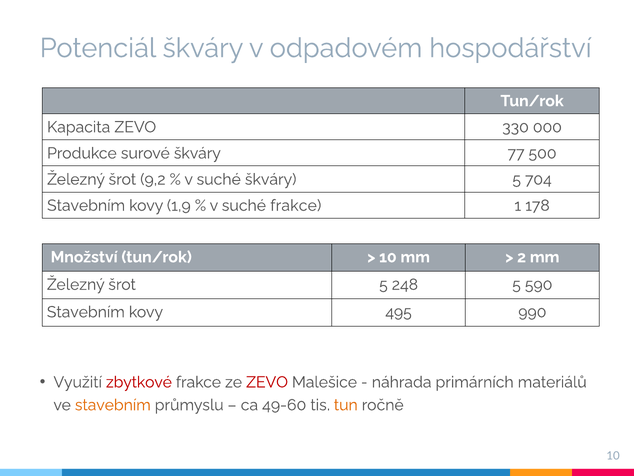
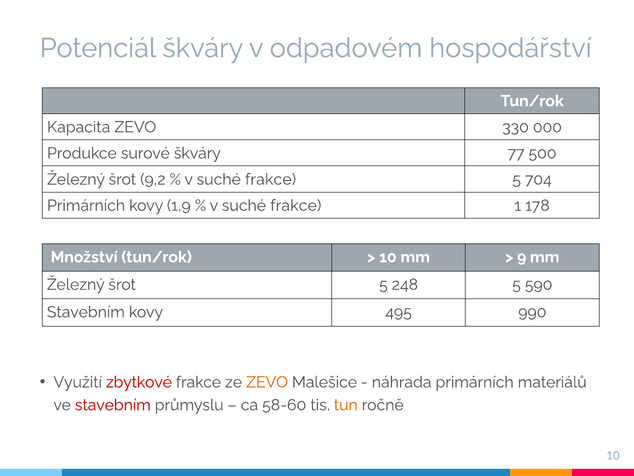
škváry at (271, 179): škváry -> frakce
Stavebním at (86, 205): Stavebním -> Primárních
2: 2 -> 9
ZEVO at (267, 382) colour: red -> orange
stavebním at (113, 405) colour: orange -> red
49-60: 49-60 -> 58-60
